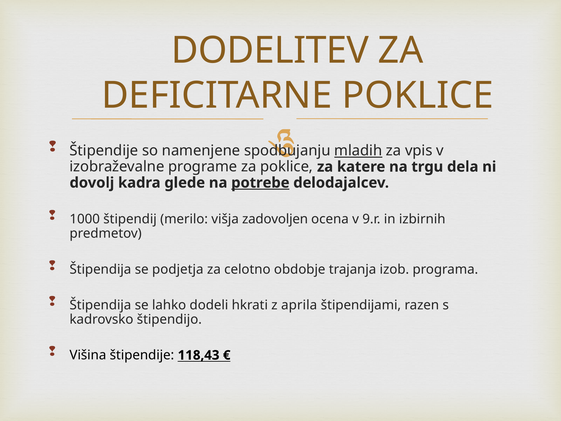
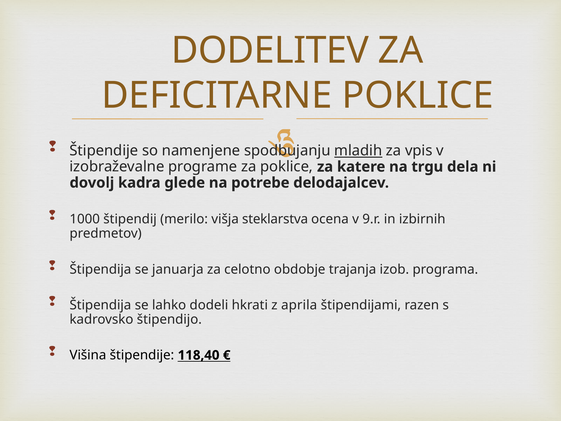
potrebe underline: present -> none
zadovoljen: zadovoljen -> steklarstva
podjetja: podjetja -> januarja
118,43: 118,43 -> 118,40
